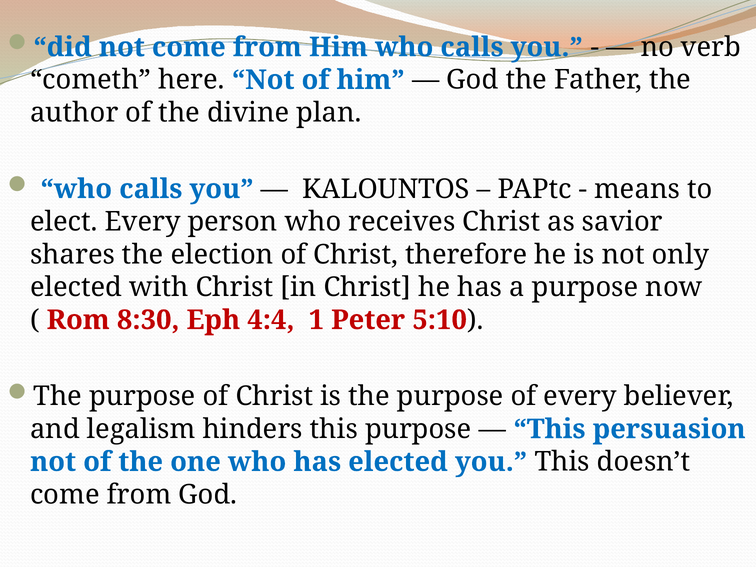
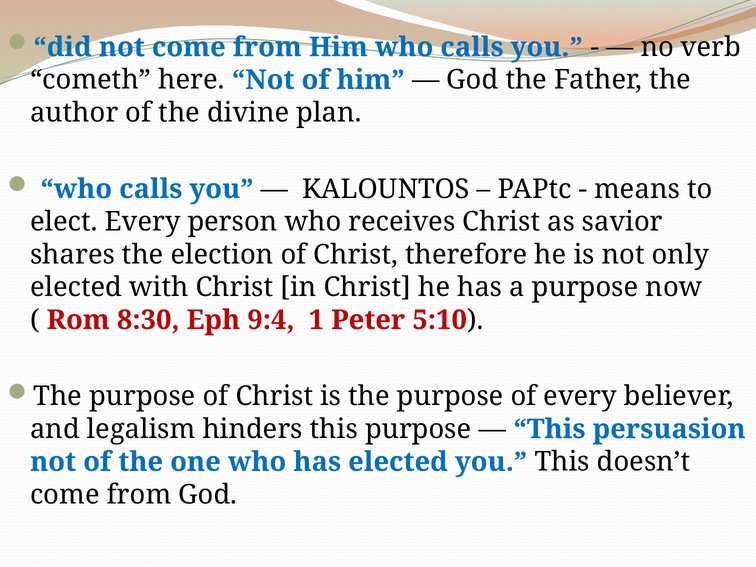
4:4: 4:4 -> 9:4
